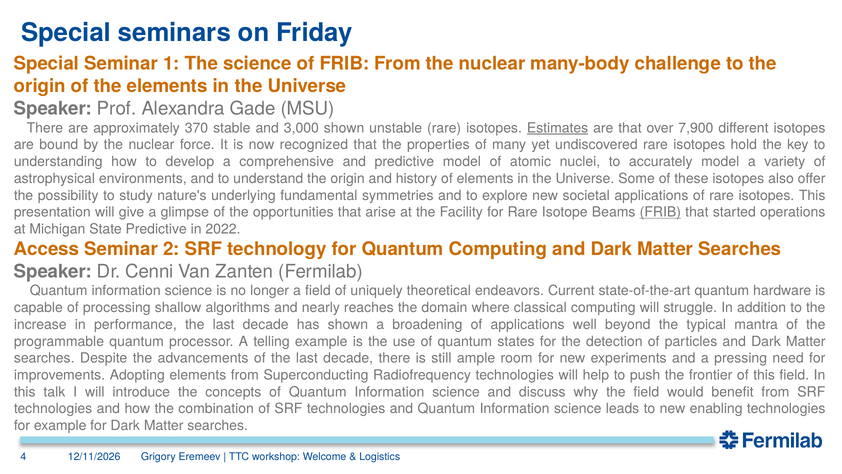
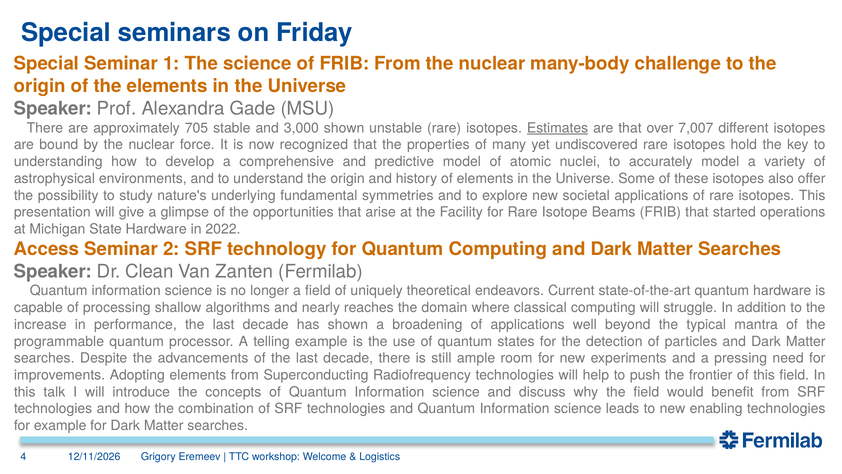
370: 370 -> 705
7,900: 7,900 -> 7,007
FRIB at (660, 212) underline: present -> none
State Predictive: Predictive -> Hardware
Cenni: Cenni -> Clean
